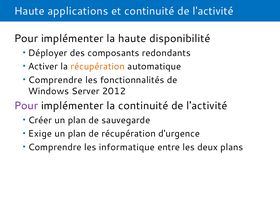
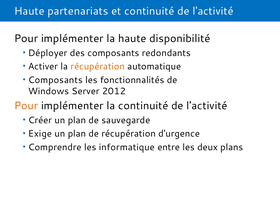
applications: applications -> partenariats
Comprendre at (55, 80): Comprendre -> Composants
Pour at (26, 106) colour: purple -> orange
